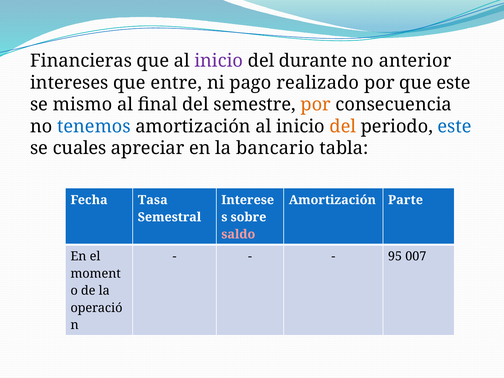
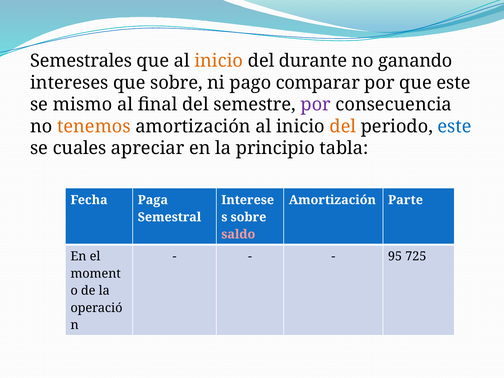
Financieras: Financieras -> Semestrales
inicio at (219, 61) colour: purple -> orange
anterior: anterior -> ganando
que entre: entre -> sobre
realizado: realizado -> comparar
por at (316, 105) colour: orange -> purple
tenemos colour: blue -> orange
bancario: bancario -> principio
Tasa: Tasa -> Paga
007: 007 -> 725
